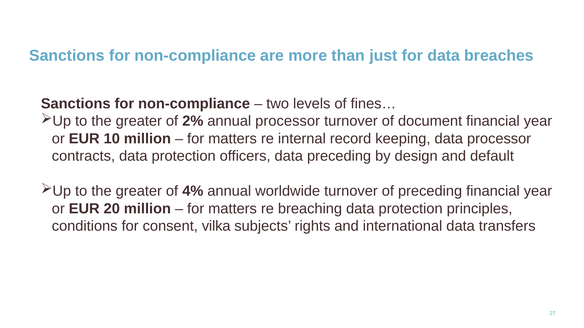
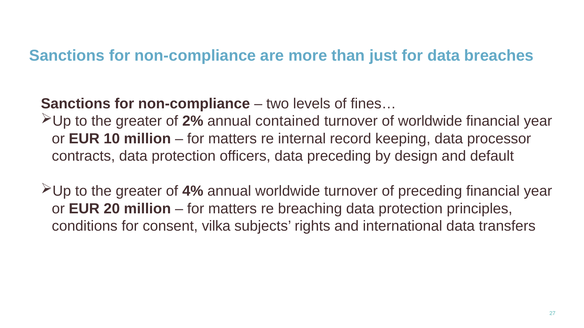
annual processor: processor -> contained
of document: document -> worldwide
